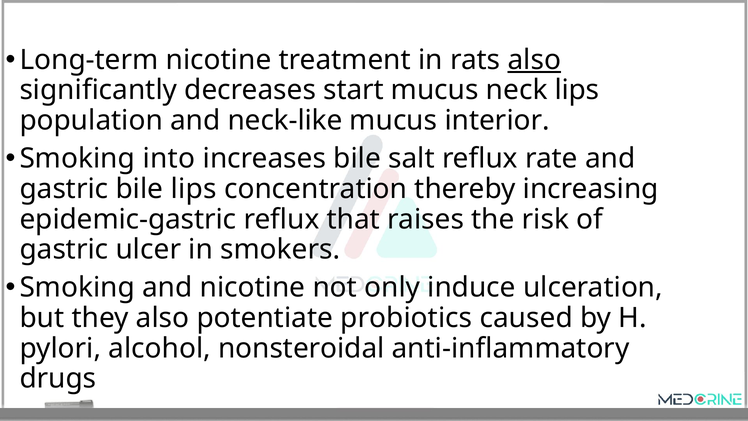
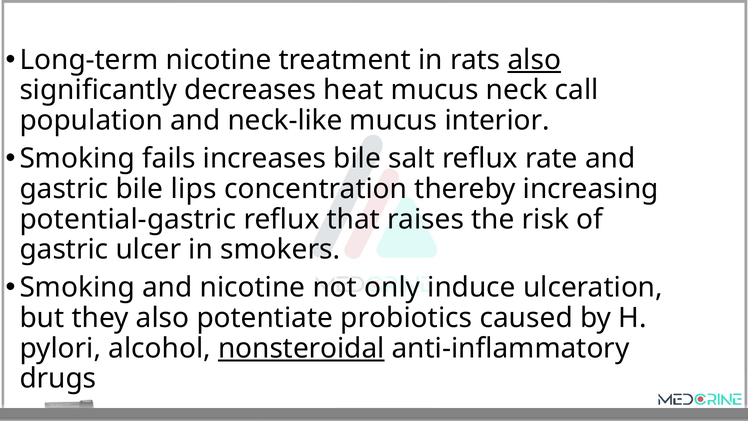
start: start -> heat
neck lips: lips -> call
into: into -> fails
epidemic-gastric: epidemic-gastric -> potential-gastric
nonsteroidal underline: none -> present
